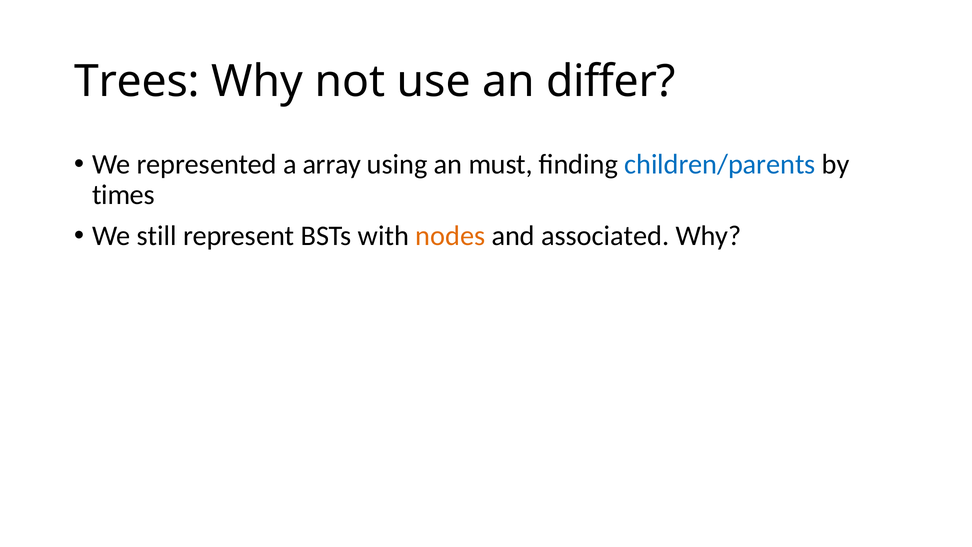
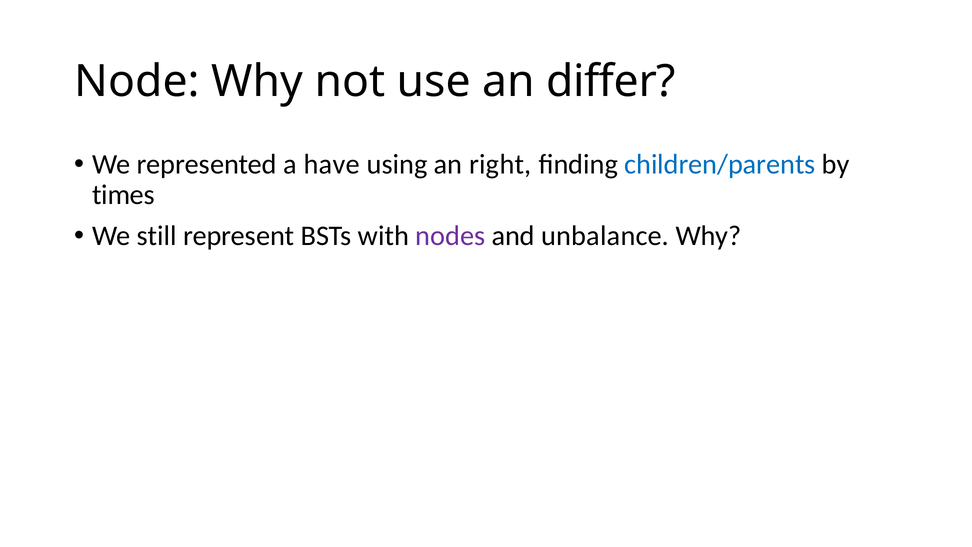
Trees: Trees -> Node
array: array -> have
must: must -> right
nodes colour: orange -> purple
associated: associated -> unbalance
